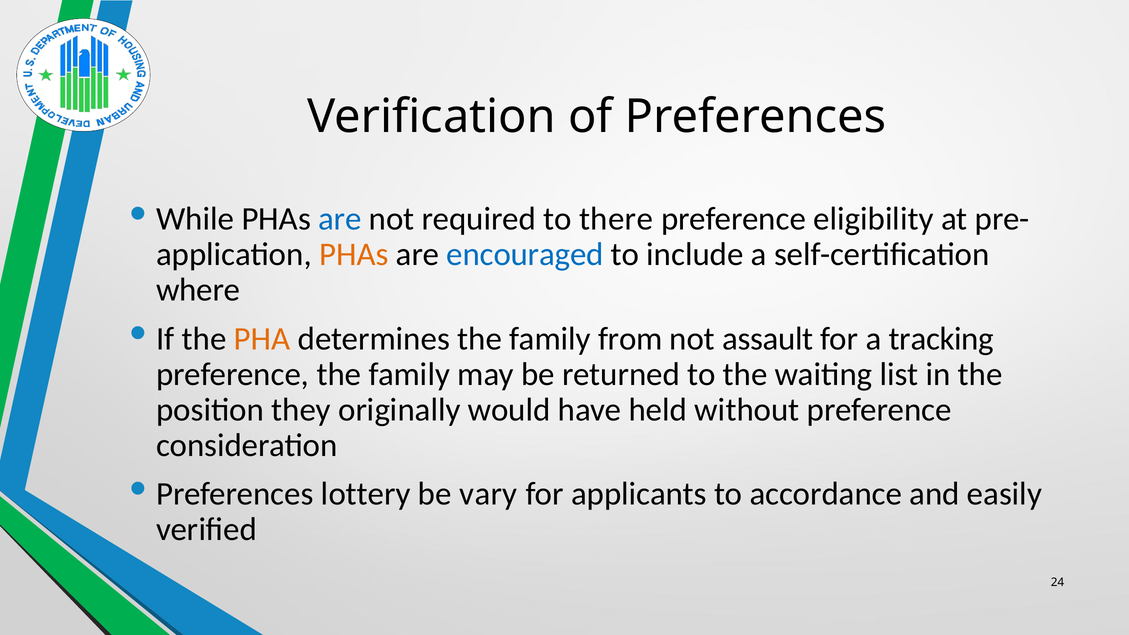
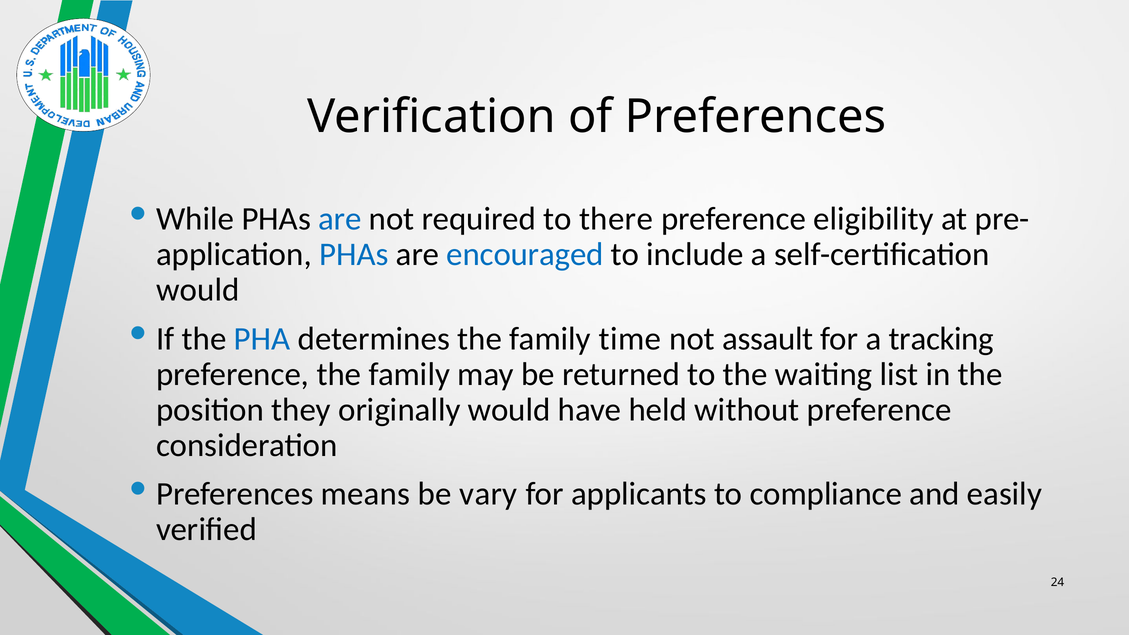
PHAs at (354, 254) colour: orange -> blue
where at (198, 290): where -> would
PHA colour: orange -> blue
from: from -> time
lottery: lottery -> means
accordance: accordance -> compliance
